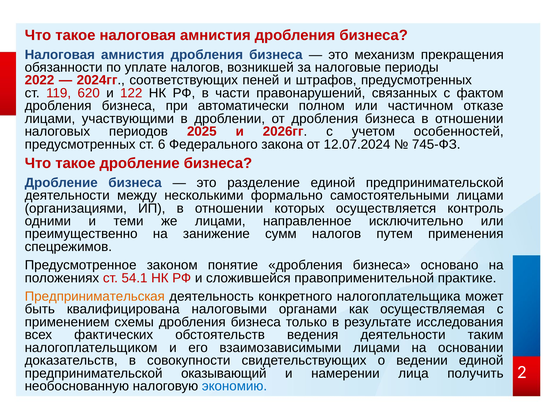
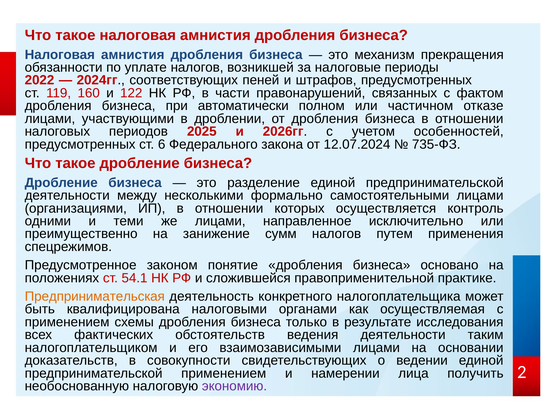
620: 620 -> 160
745-ФЗ: 745-ФЗ -> 735-ФЗ
предпринимательской оказывающий: оказывающий -> применением
экономию colour: blue -> purple
